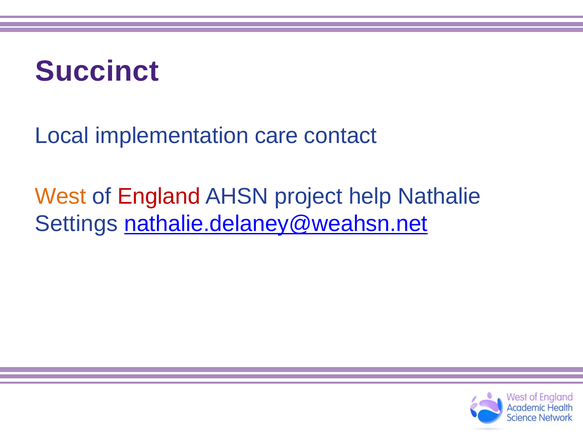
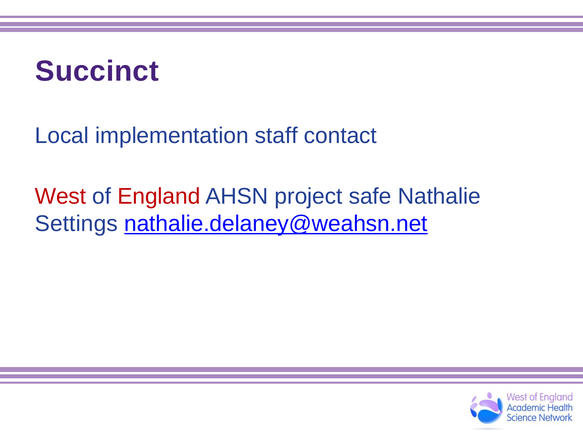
care: care -> staff
West colour: orange -> red
help: help -> safe
